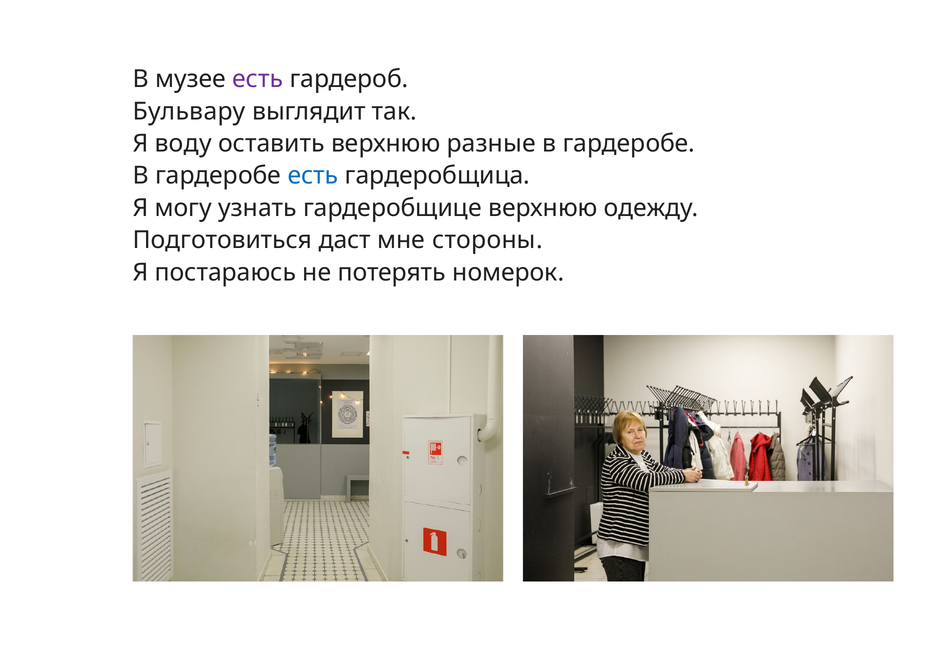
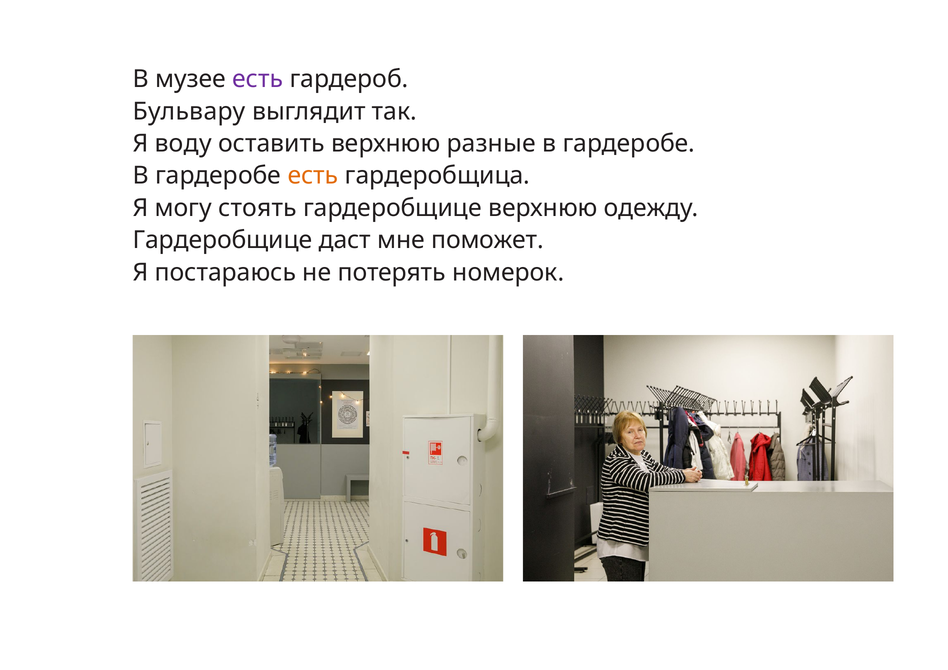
есть at (313, 176) colour: blue -> orange
узнать: узнать -> стоять
Подготовиться at (222, 240): Подготовиться -> Гардеробщице
стороны: стороны -> поможет
